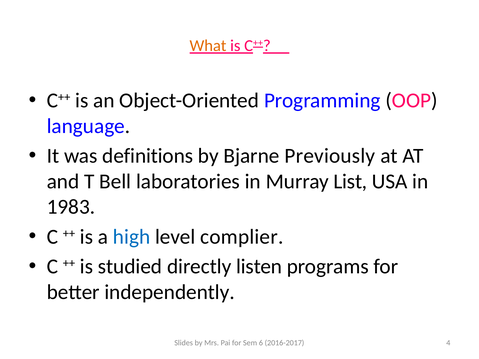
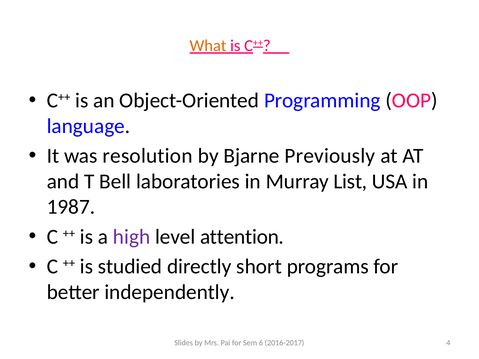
definitions: definitions -> resolution
1983: 1983 -> 1987
high colour: blue -> purple
complier: complier -> attention
listen: listen -> short
